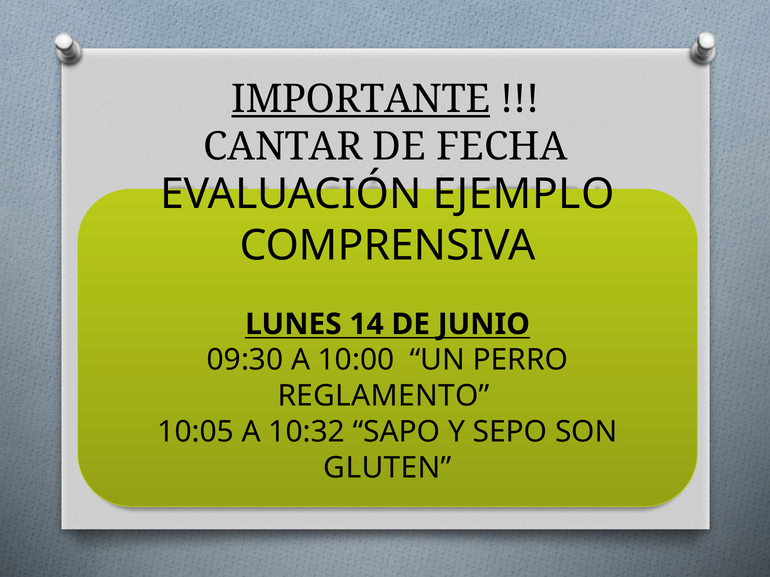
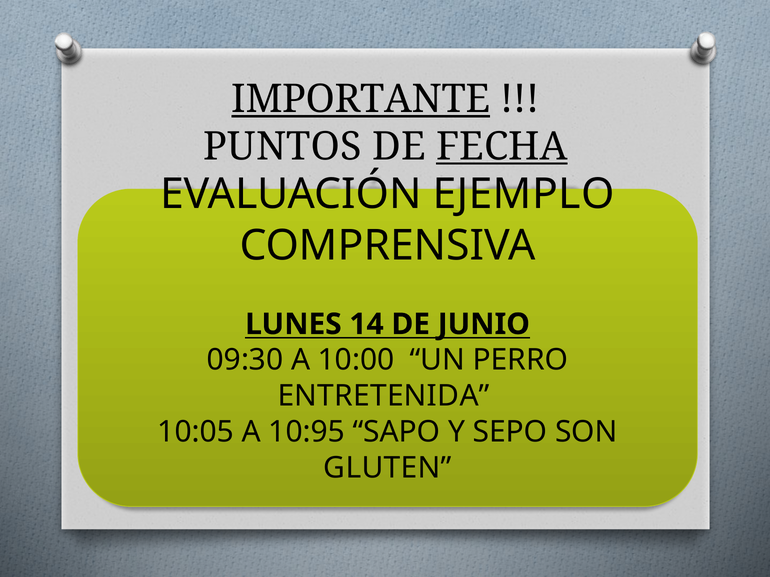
CANTAR: CANTAR -> PUNTOS
FECHA underline: none -> present
REGLAMENTO: REGLAMENTO -> ENTRETENIDA
10:32: 10:32 -> 10:95
